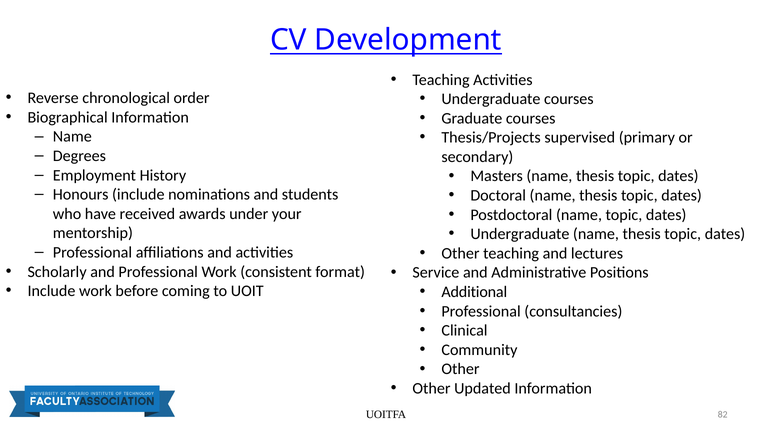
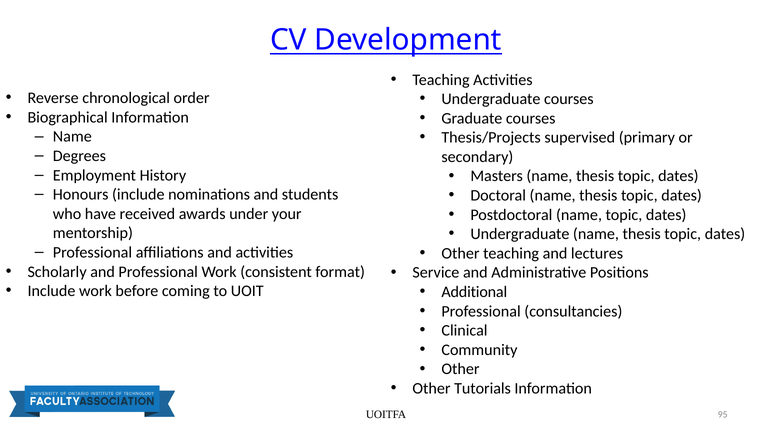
Updated: Updated -> Tutorials
82: 82 -> 95
